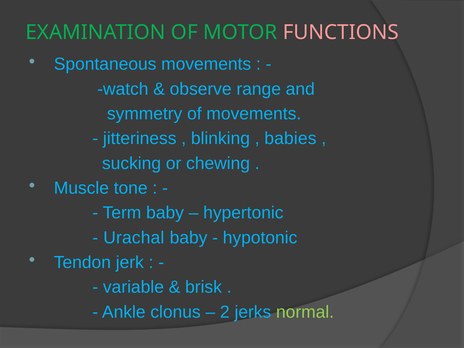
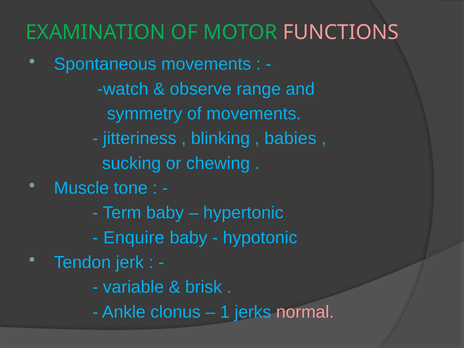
Urachal: Urachal -> Enquire
2: 2 -> 1
normal colour: light green -> pink
